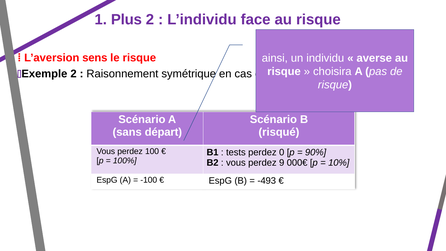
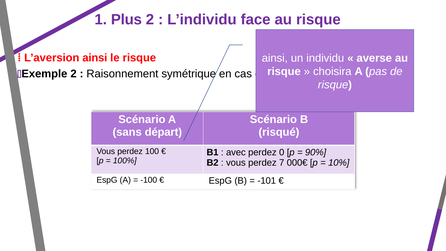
L’aversion sens: sens -> ainsi
tests: tests -> avec
9: 9 -> 7
-493: -493 -> -101
